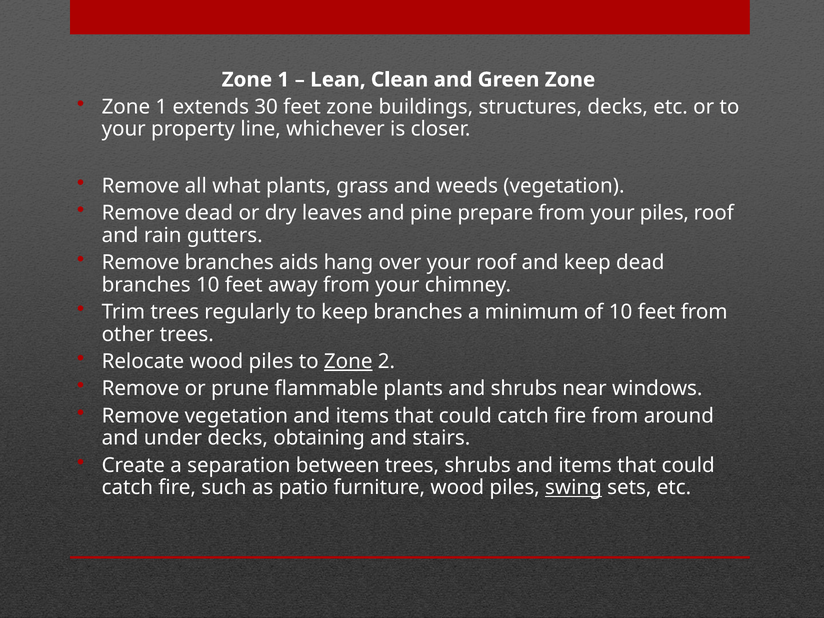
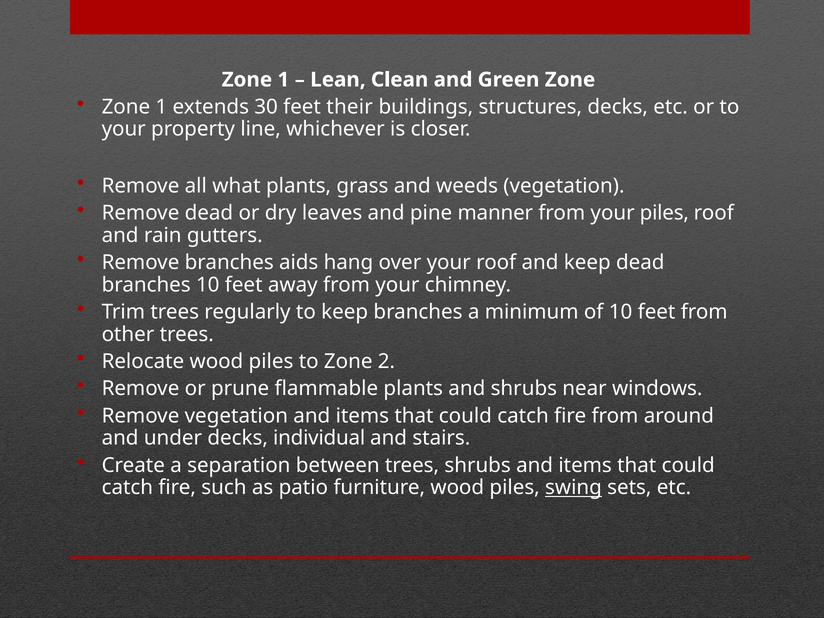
feet zone: zone -> their
prepare: prepare -> manner
Zone at (348, 361) underline: present -> none
obtaining: obtaining -> individual
